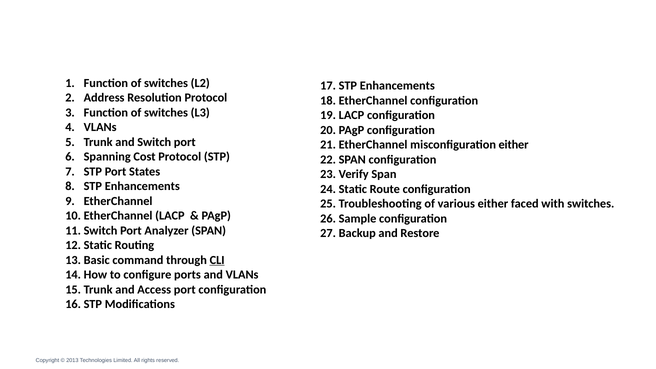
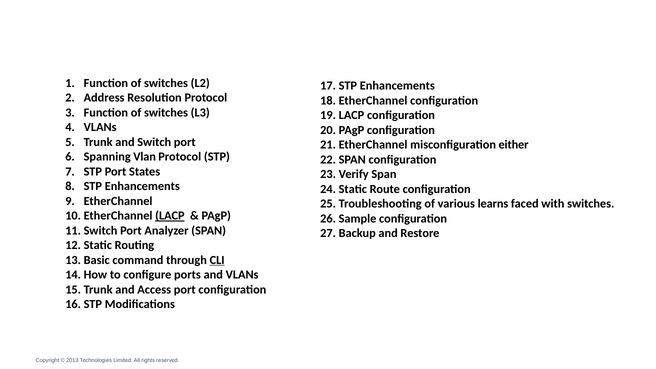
Cost: Cost -> Vlan
various either: either -> learns
LACP at (170, 216) underline: none -> present
